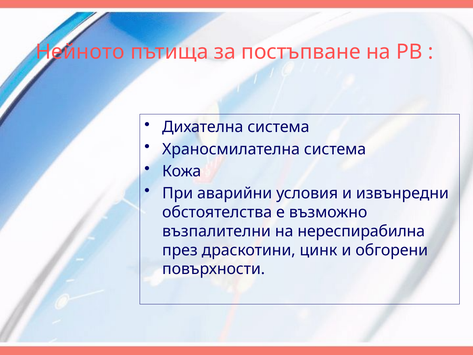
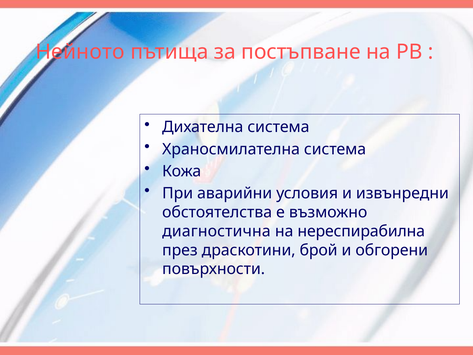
възпалителни: възпалителни -> диагностична
цинк: цинк -> брой
